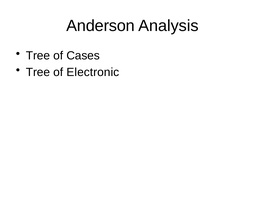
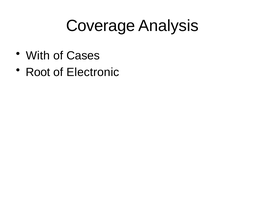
Anderson: Anderson -> Coverage
Tree at (38, 56): Tree -> With
Tree at (38, 72): Tree -> Root
